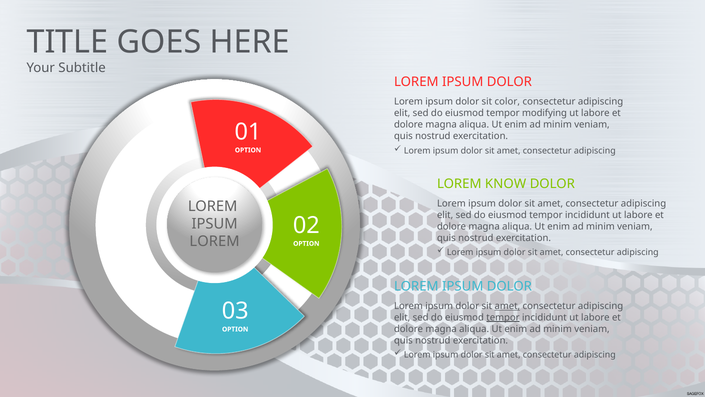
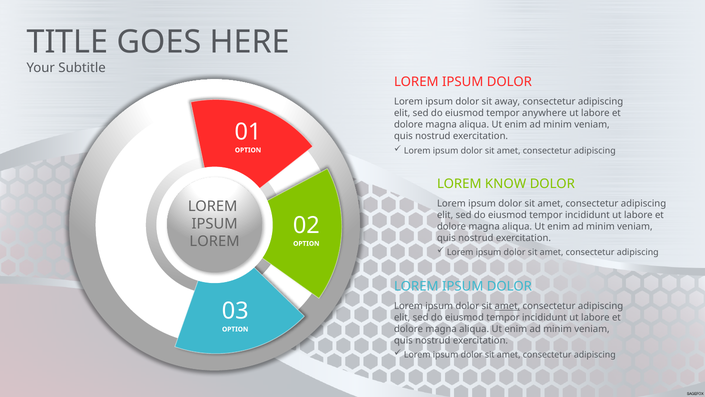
color: color -> away
modifying: modifying -> anywhere
tempor at (503, 317) underline: present -> none
